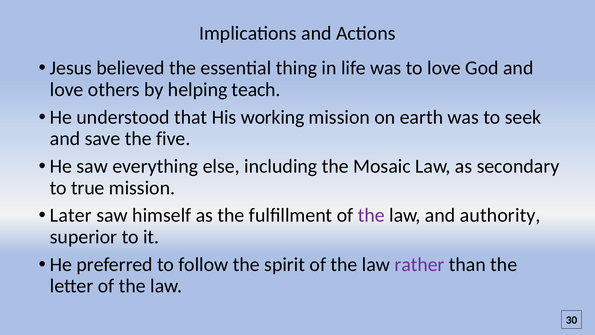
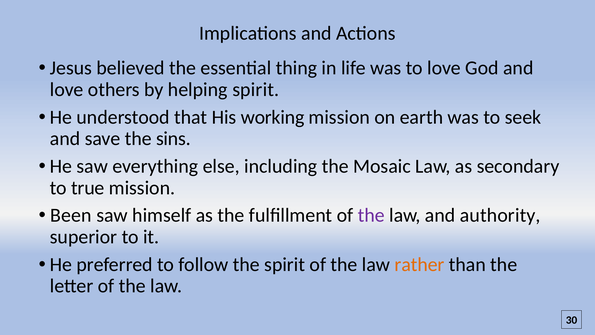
helping teach: teach -> spirit
five: five -> sins
Later: Later -> Been
rather colour: purple -> orange
